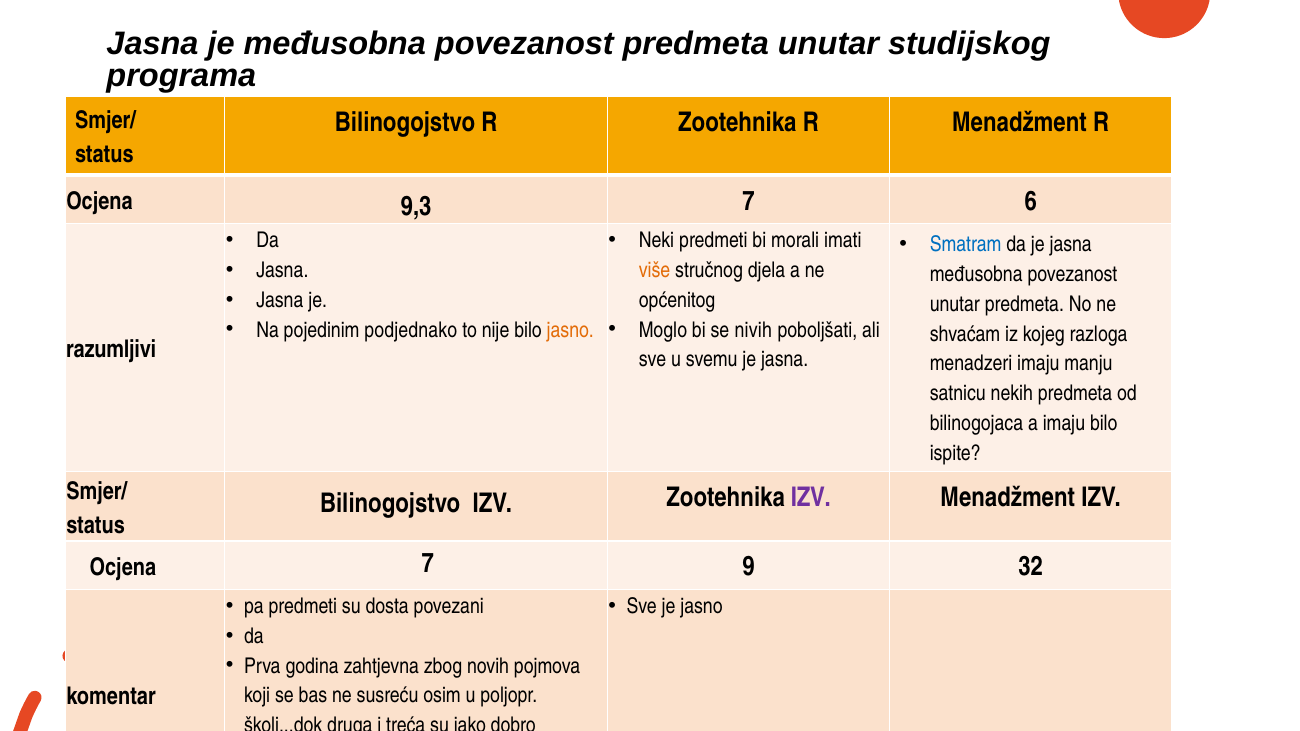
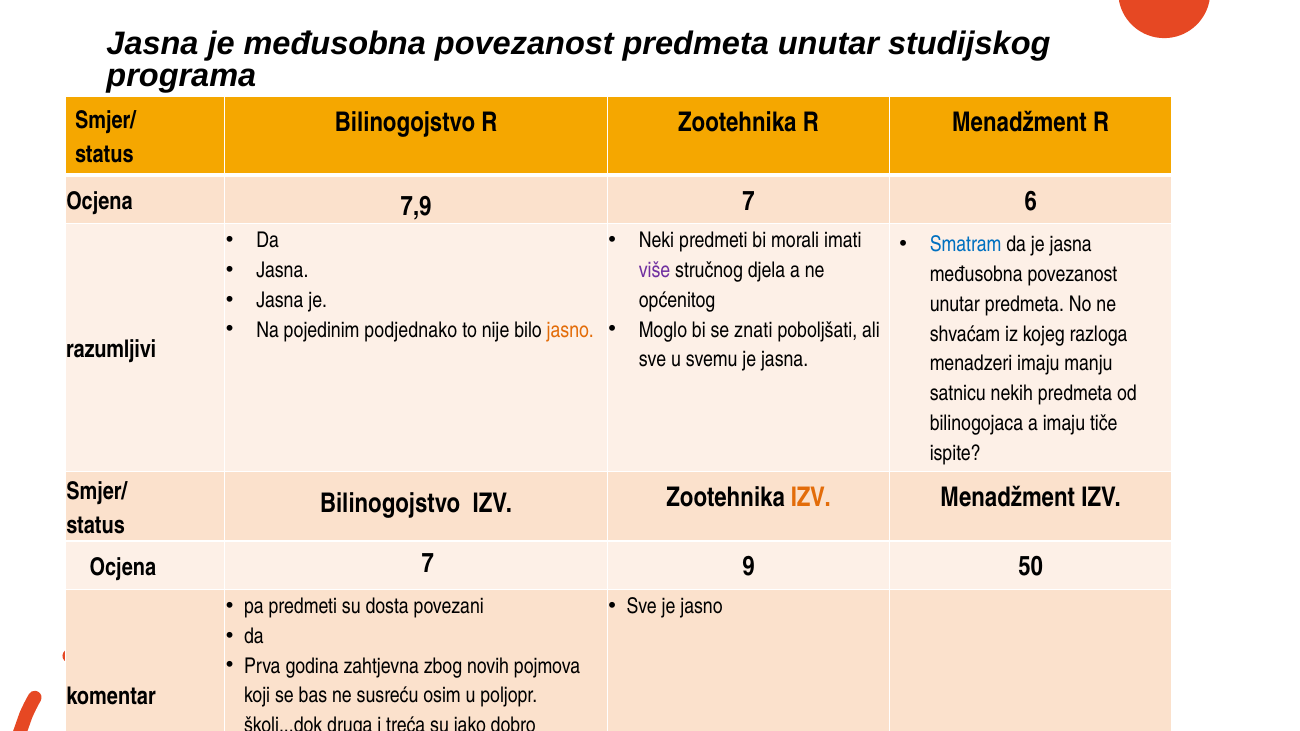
9,3: 9,3 -> 7,9
više colour: orange -> purple
nivih: nivih -> znati
imaju bilo: bilo -> tiče
IZV at (811, 497) colour: purple -> orange
32: 32 -> 50
